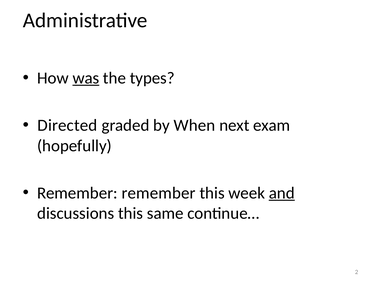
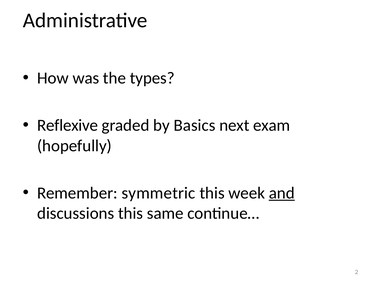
was underline: present -> none
Directed: Directed -> Reflexive
When: When -> Basics
Remember remember: remember -> symmetric
